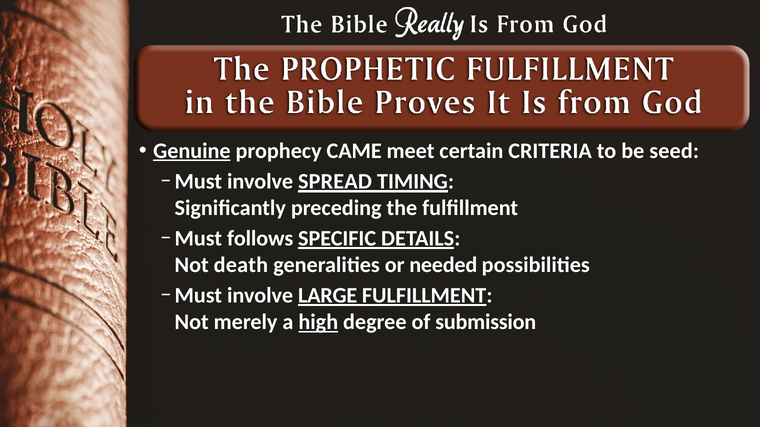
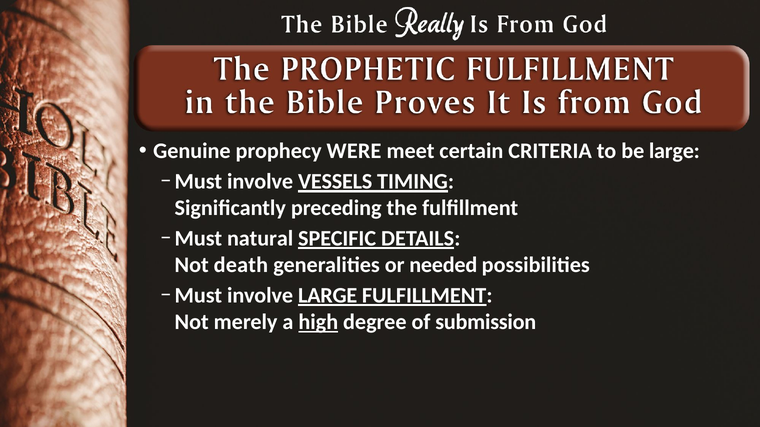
Genuine underline: present -> none
CAME: CAME -> WERE
be seed: seed -> large
SPREAD: SPREAD -> VESSELS
follows: follows -> natural
